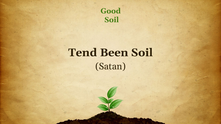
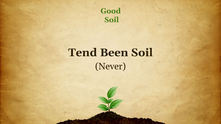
Satan: Satan -> Never
